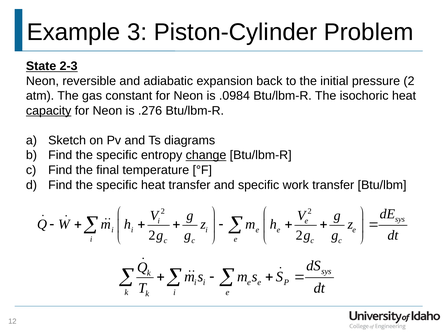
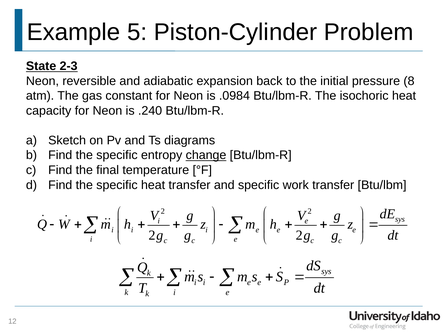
3: 3 -> 5
pressure 2: 2 -> 8
capacity underline: present -> none
.276: .276 -> .240
